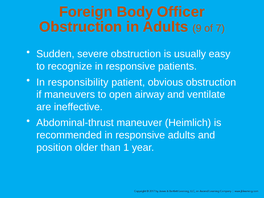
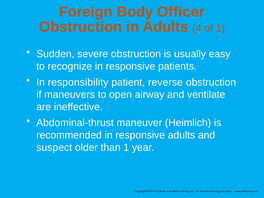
9: 9 -> 4
of 7: 7 -> 1
obvious: obvious -> reverse
position: position -> suspect
